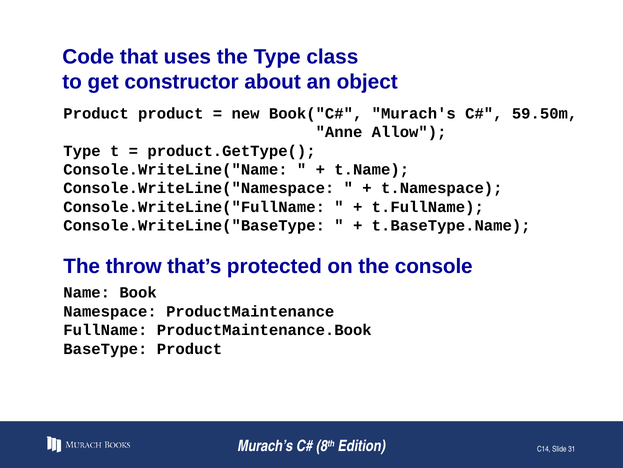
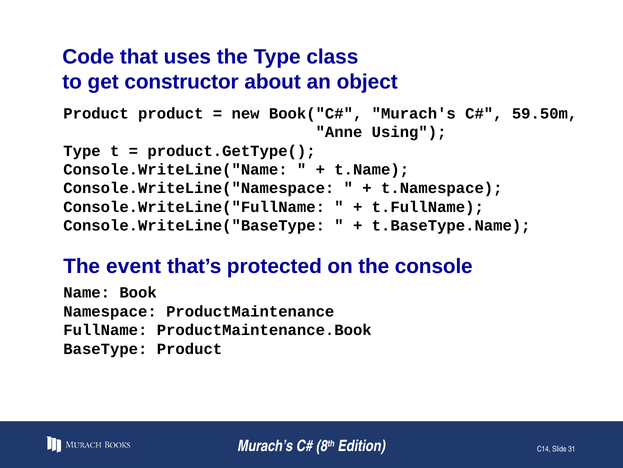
Allow: Allow -> Using
throw: throw -> event
